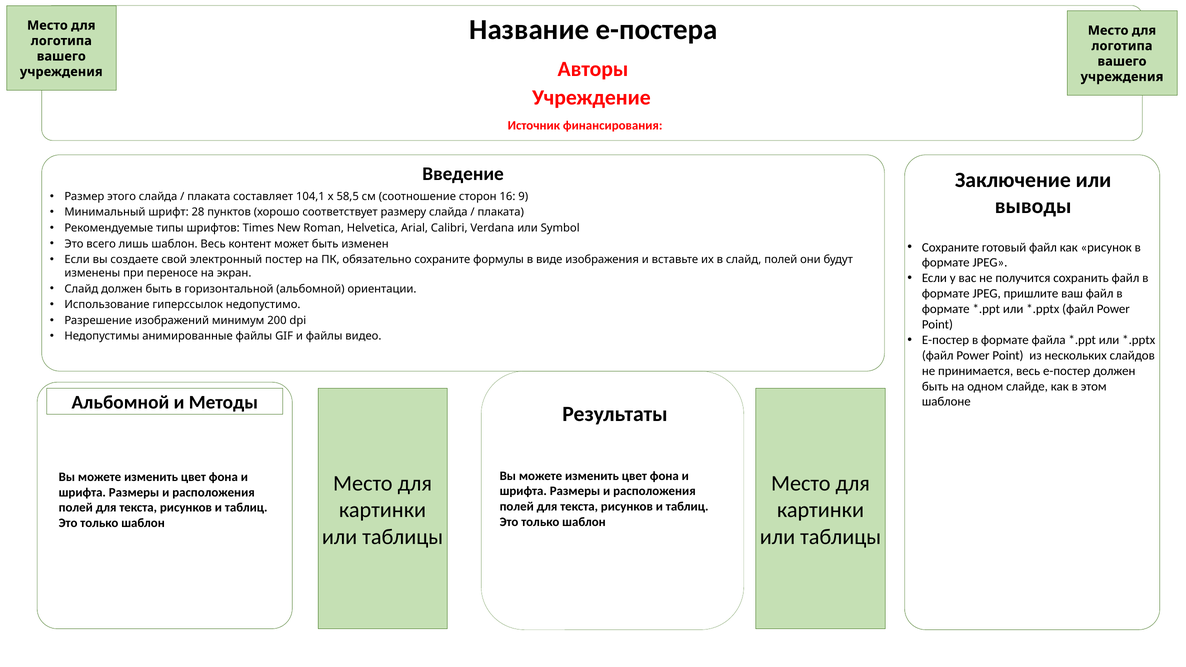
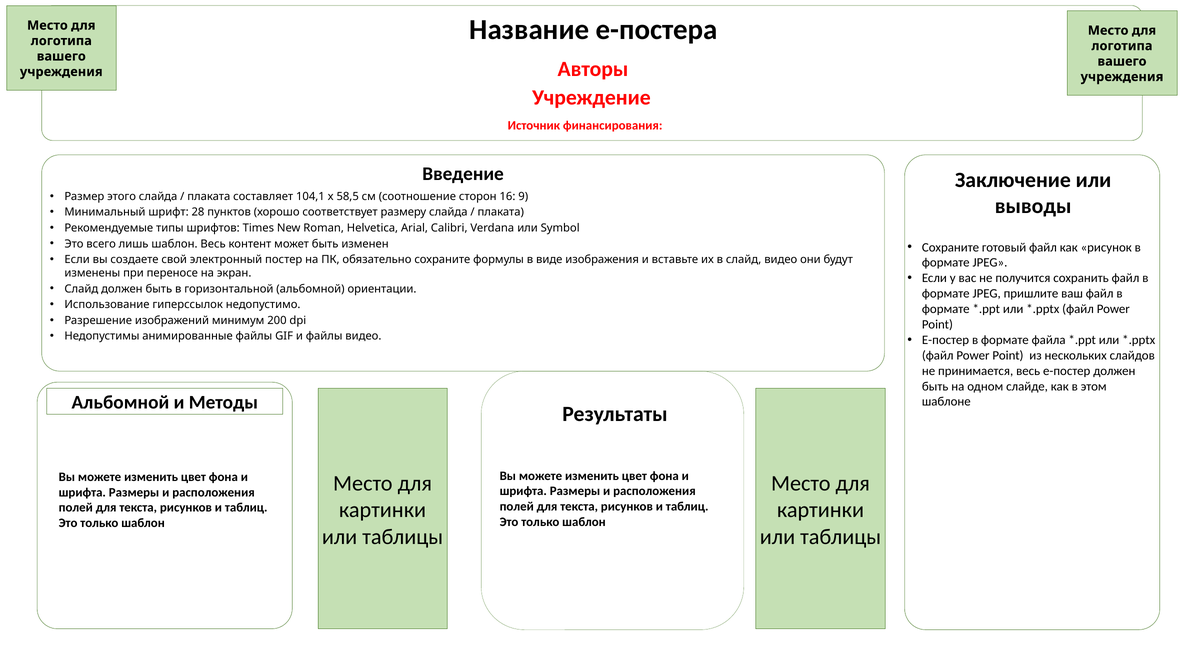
слайд полей: полей -> видео
